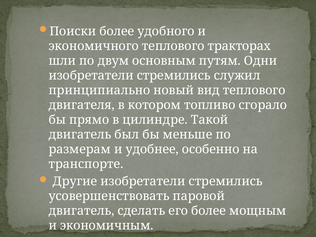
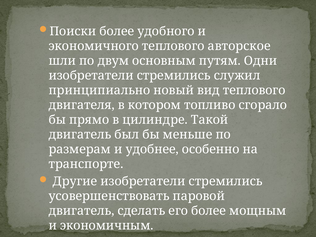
тракторах: тракторах -> авторское
